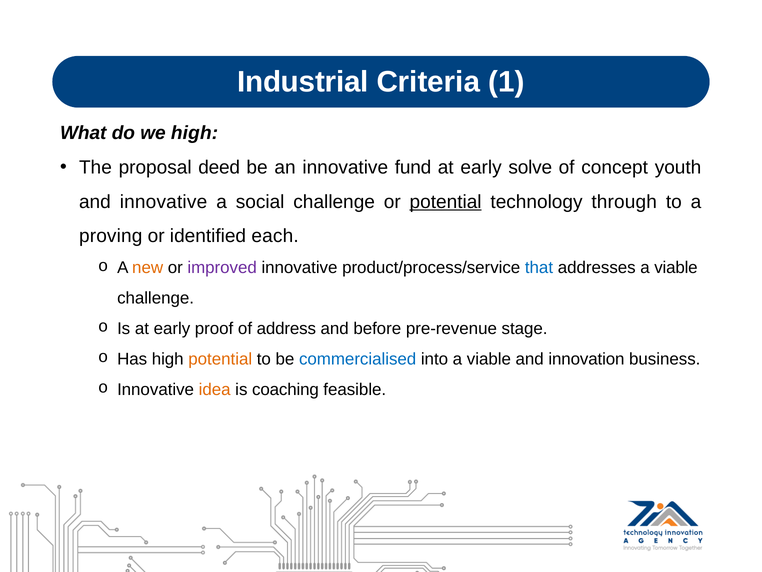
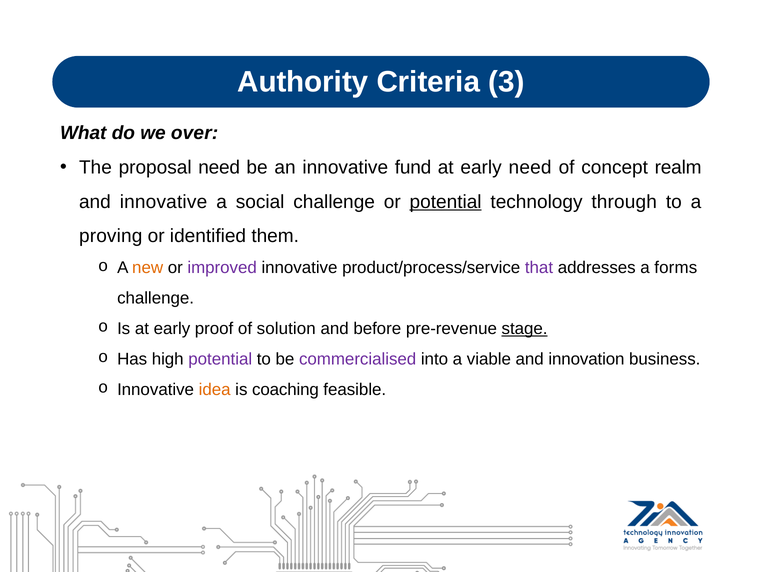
Industrial: Industrial -> Authority
1: 1 -> 3
we high: high -> over
proposal deed: deed -> need
early solve: solve -> need
youth: youth -> realm
each: each -> them
that colour: blue -> purple
addresses a viable: viable -> forms
address: address -> solution
stage underline: none -> present
potential at (220, 359) colour: orange -> purple
commercialised colour: blue -> purple
